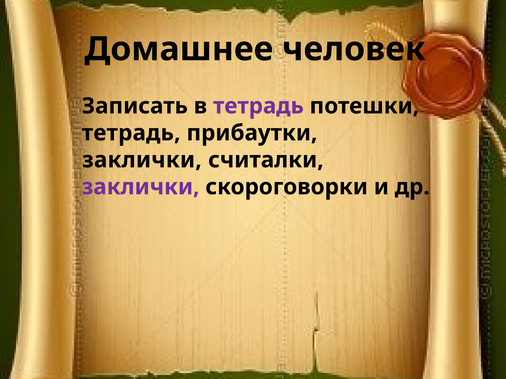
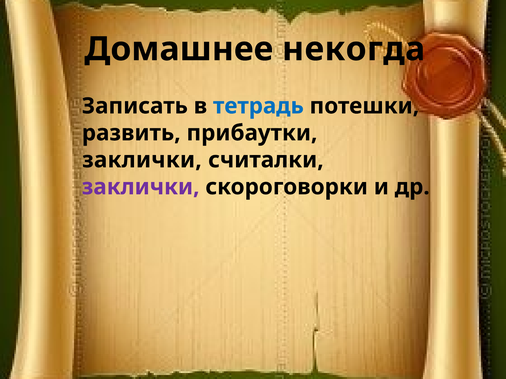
человек: человек -> некогда
тетрадь at (258, 106) colour: purple -> blue
тетрадь at (131, 133): тетрадь -> развить
